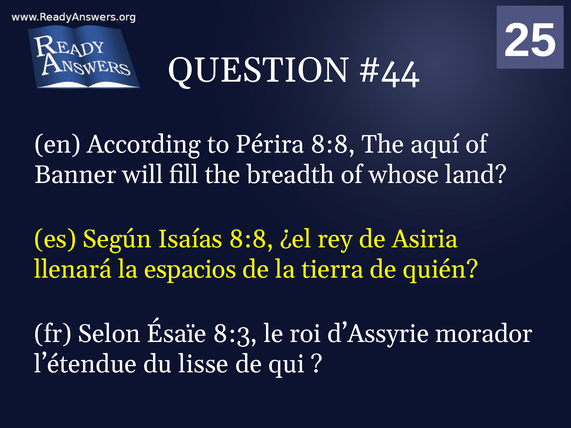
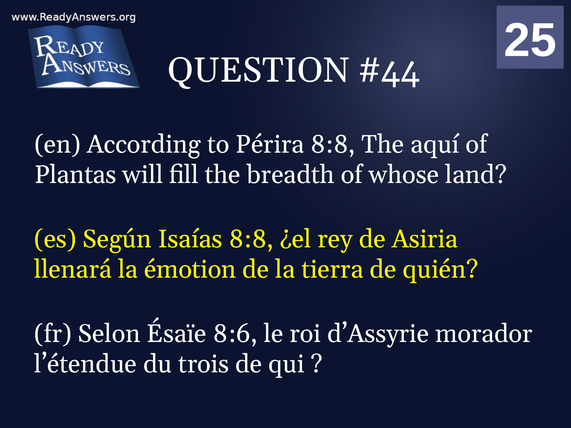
Banner: Banner -> Plantas
espacios: espacios -> émotion
8:3: 8:3 -> 8:6
lisse: lisse -> trois
